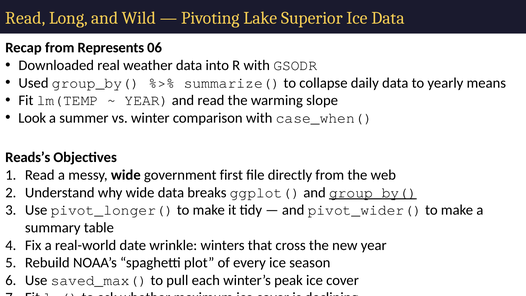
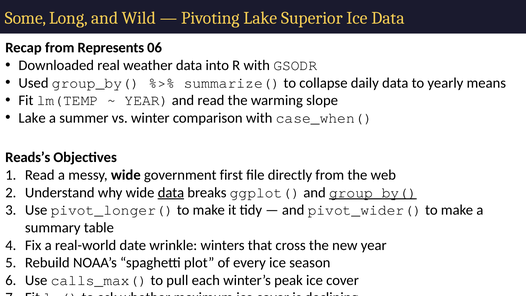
Read at (25, 18): Read -> Some
Look at (32, 118): Look -> Lake
data at (171, 192) underline: none -> present
saved_max(: saved_max( -> calls_max(
